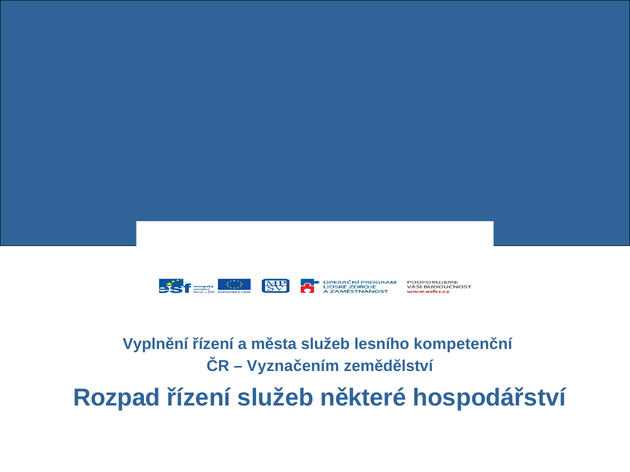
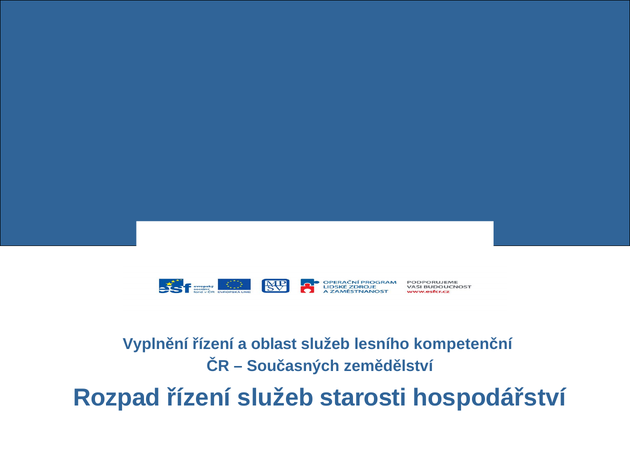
města: města -> oblast
Vyznačením: Vyznačením -> Současných
některé: některé -> starosti
